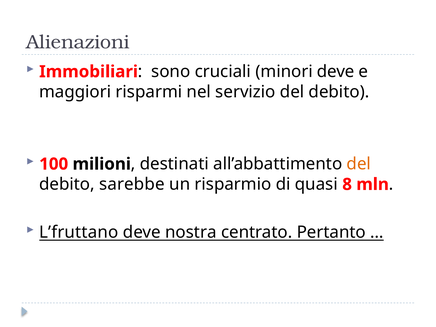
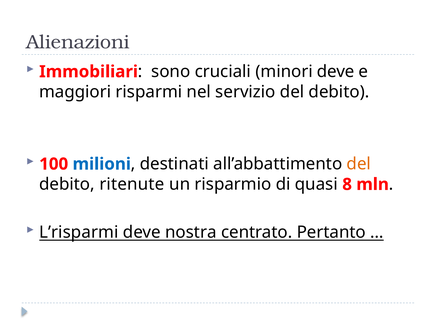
milioni colour: black -> blue
sarebbe: sarebbe -> ritenute
L’fruttano: L’fruttano -> L’risparmi
